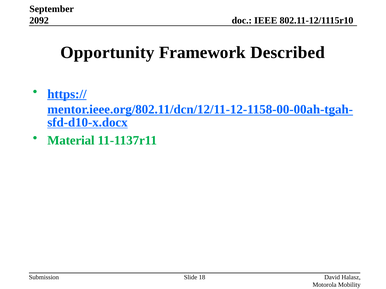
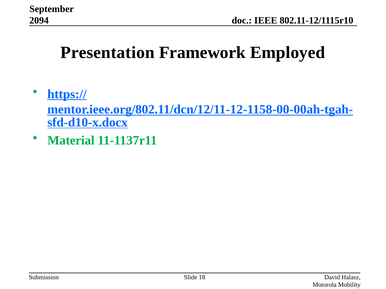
2092: 2092 -> 2094
Opportunity: Opportunity -> Presentation
Described: Described -> Employed
